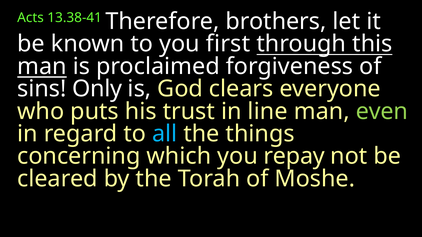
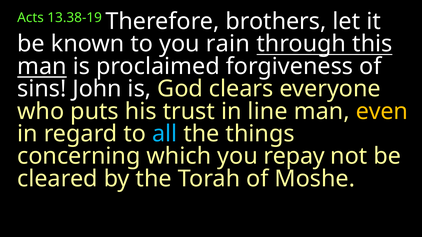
13.38-41: 13.38-41 -> 13.38-19
first: first -> rain
Only: Only -> John
even colour: light green -> yellow
